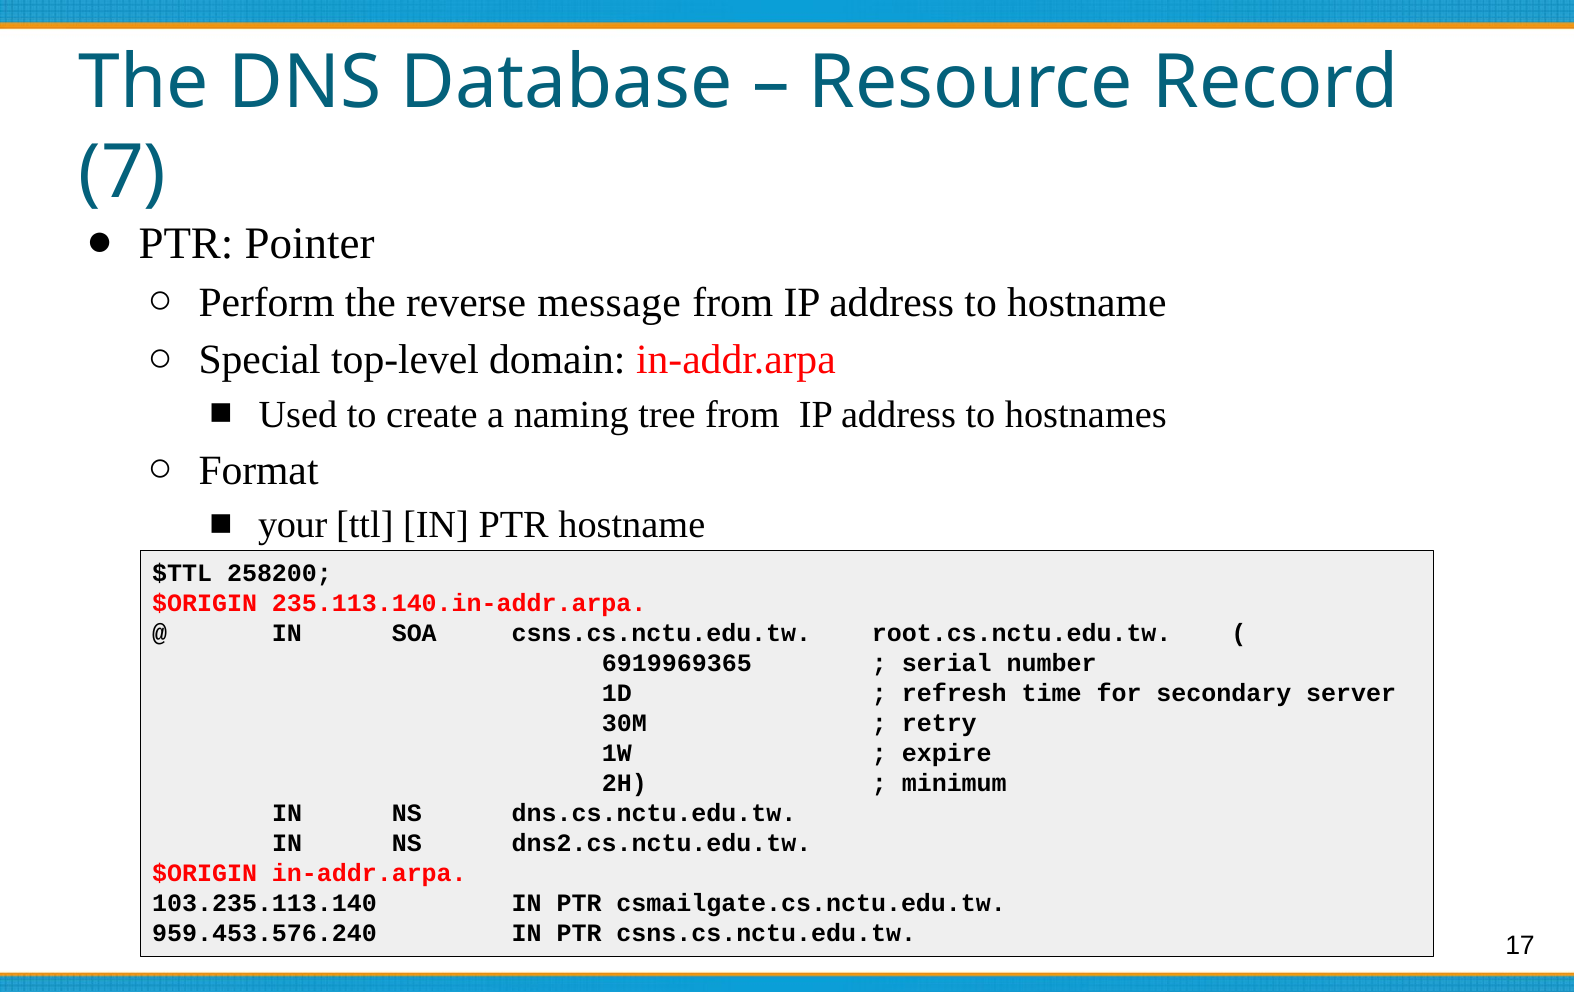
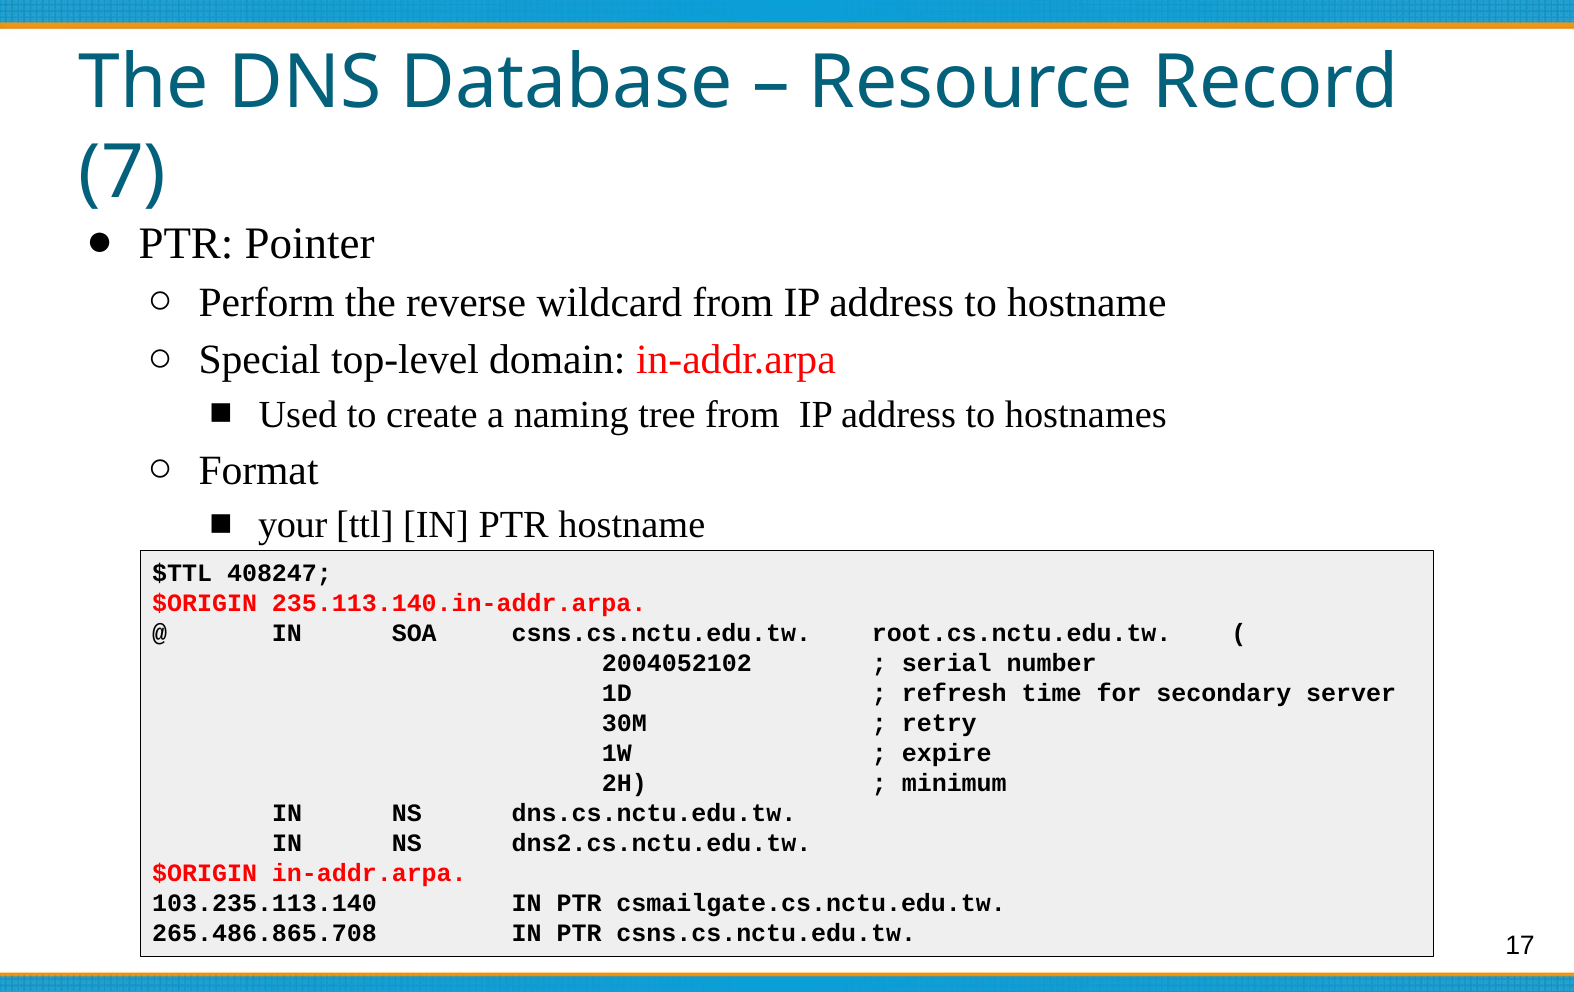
message: message -> wildcard
258200: 258200 -> 408247
6919969365: 6919969365 -> 2004052102
959.453.576.240: 959.453.576.240 -> 265.486.865.708
